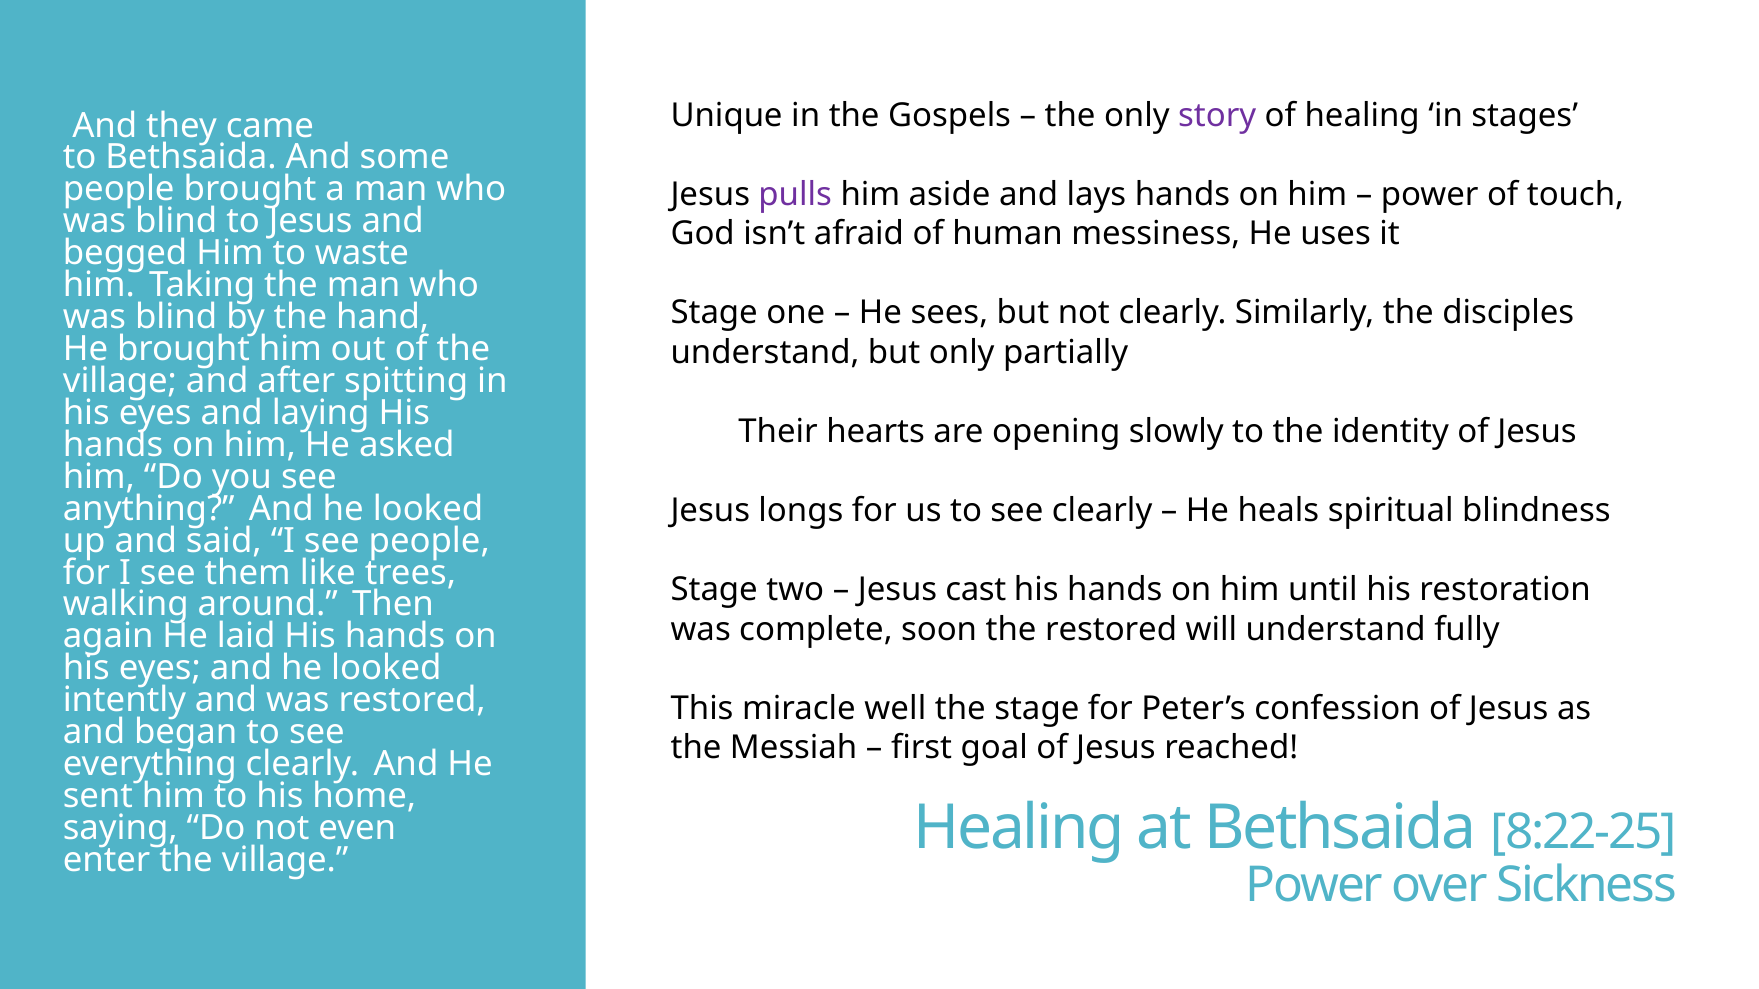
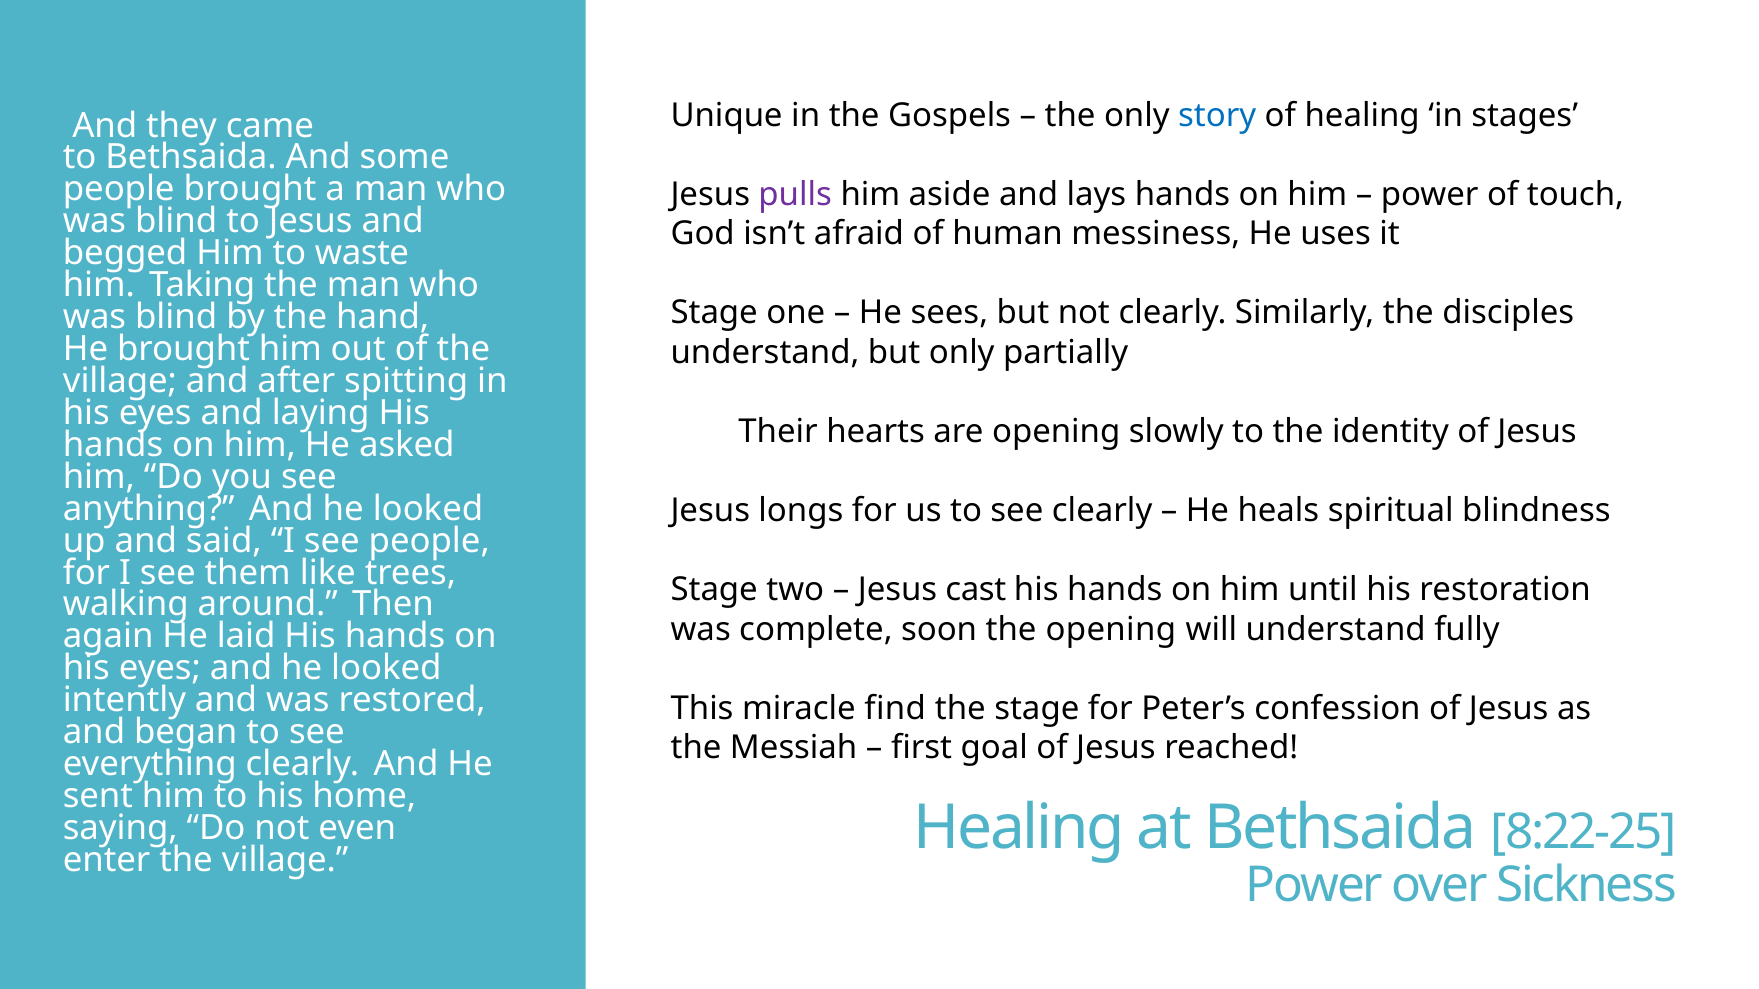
story colour: purple -> blue
the restored: restored -> opening
well: well -> find
